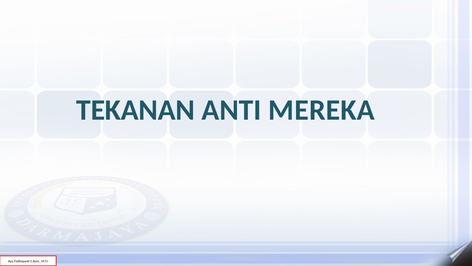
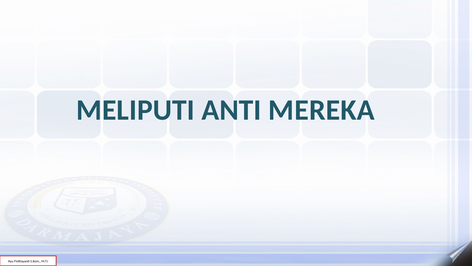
TEKANAN: TEKANAN -> MELIPUTI
